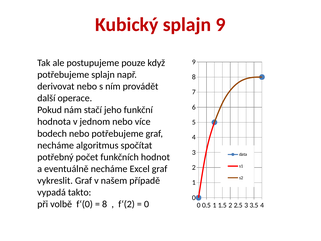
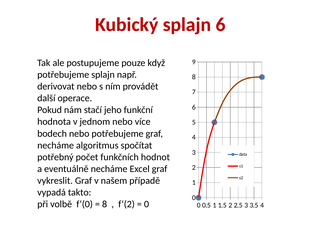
splajn 9: 9 -> 6
